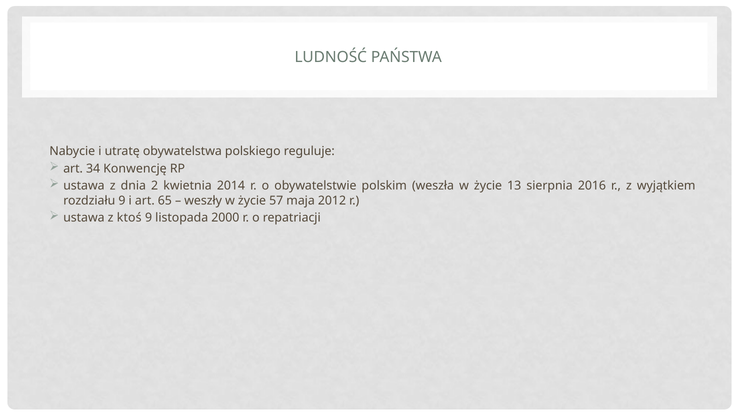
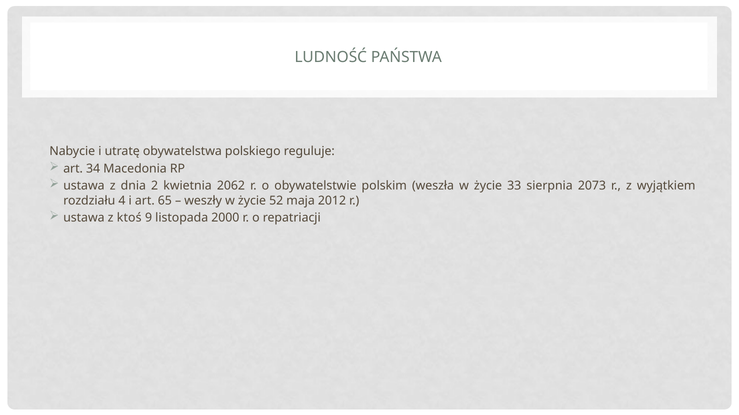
Konwencję: Konwencję -> Macedonia
2014: 2014 -> 2062
13: 13 -> 33
2016: 2016 -> 2073
rozdziału 9: 9 -> 4
57: 57 -> 52
